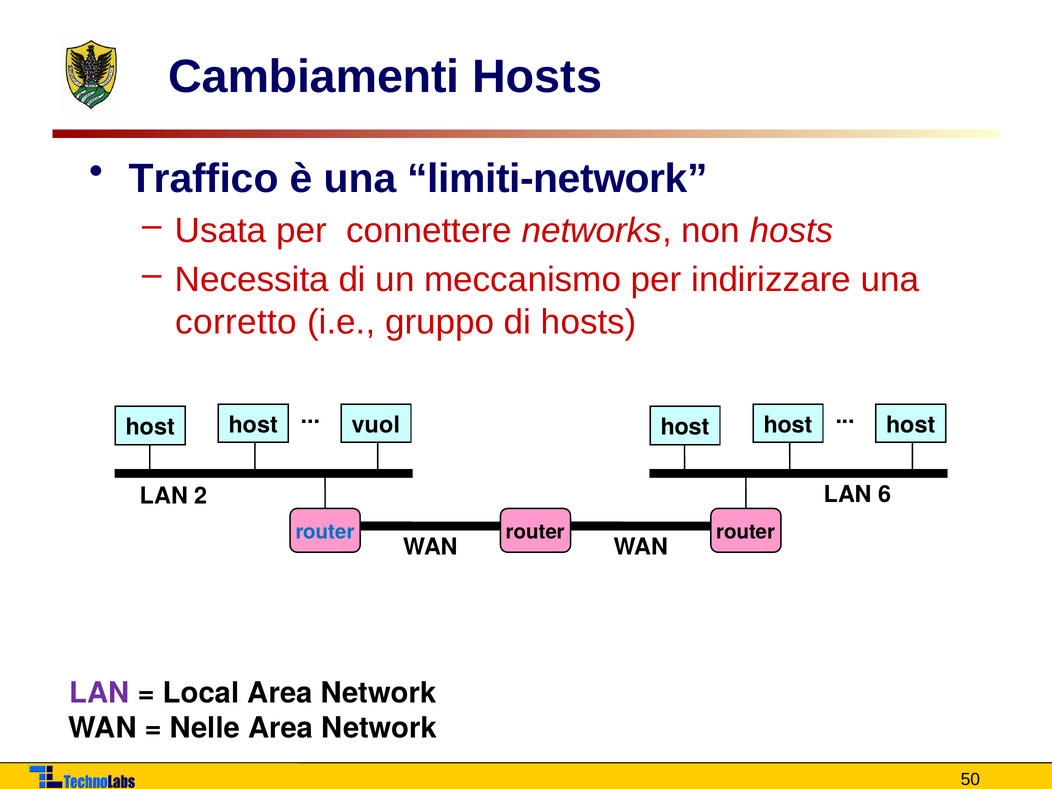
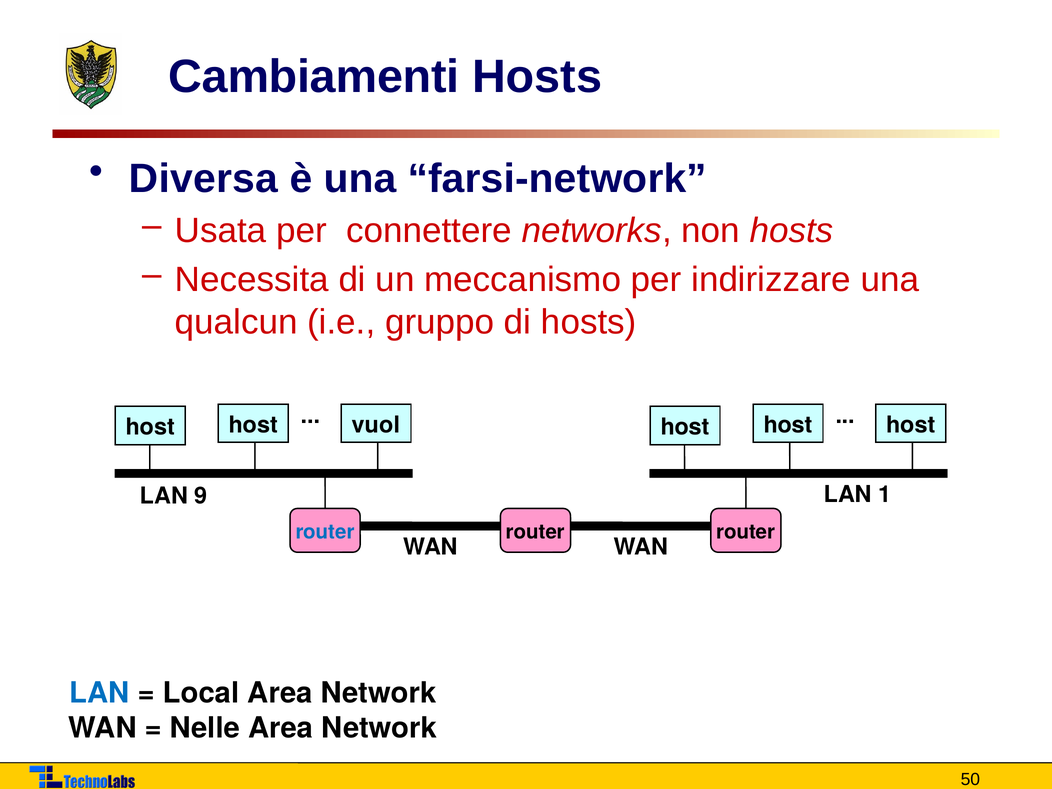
Traffico: Traffico -> Diversa
limiti-network: limiti-network -> farsi-network
corretto: corretto -> qualcun
6: 6 -> 1
2: 2 -> 9
LAN at (99, 693) colour: purple -> blue
